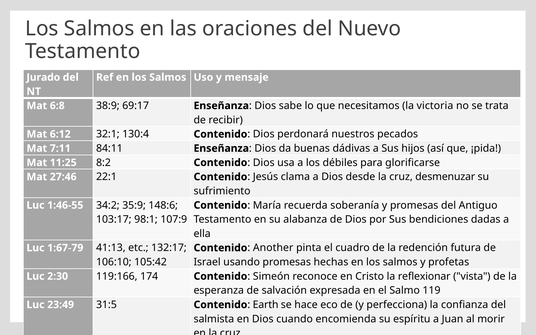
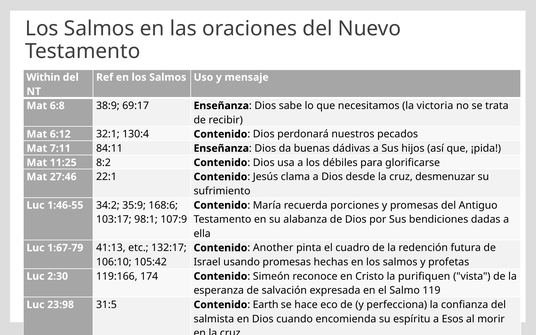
Jurado: Jurado -> Within
soberanía: soberanía -> porciones
148:6: 148:6 -> 168:6
reflexionar: reflexionar -> purifiquen
23:49: 23:49 -> 23:98
a Juan: Juan -> Esos
